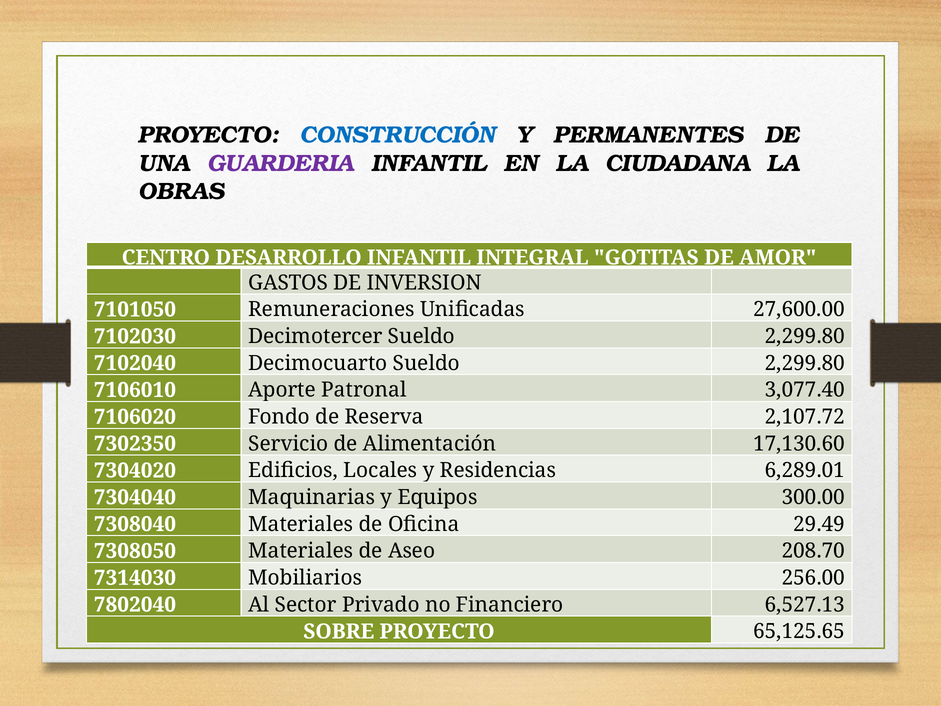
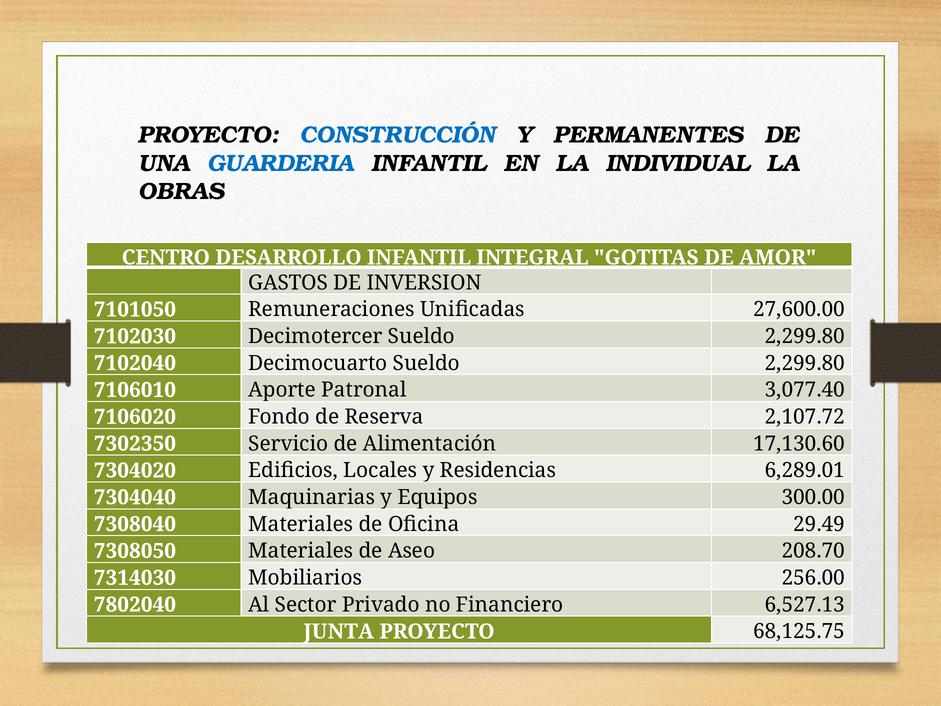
GUARDERIA colour: purple -> blue
CIUDADANA: CIUDADANA -> INDIVIDUAL
SOBRE: SOBRE -> JUNTA
65,125.65: 65,125.65 -> 68,125.75
